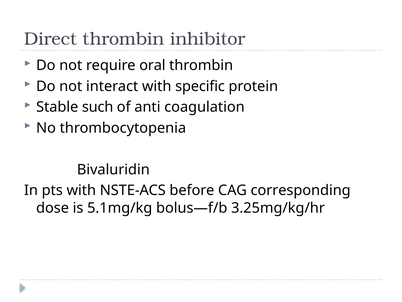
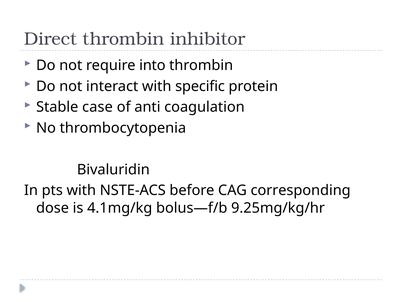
oral: oral -> into
such: such -> case
5.1mg/kg: 5.1mg/kg -> 4.1mg/kg
3.25mg/kg/hr: 3.25mg/kg/hr -> 9.25mg/kg/hr
